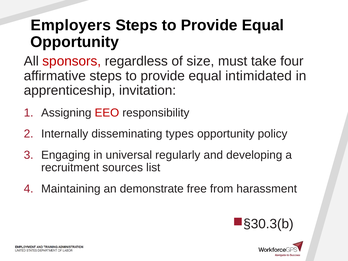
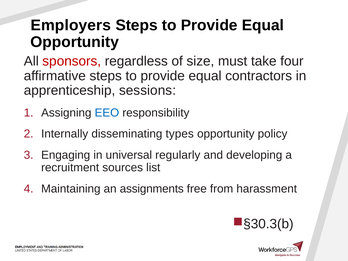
intimidated: intimidated -> contractors
invitation: invitation -> sessions
EEO colour: red -> blue
demonstrate: demonstrate -> assignments
